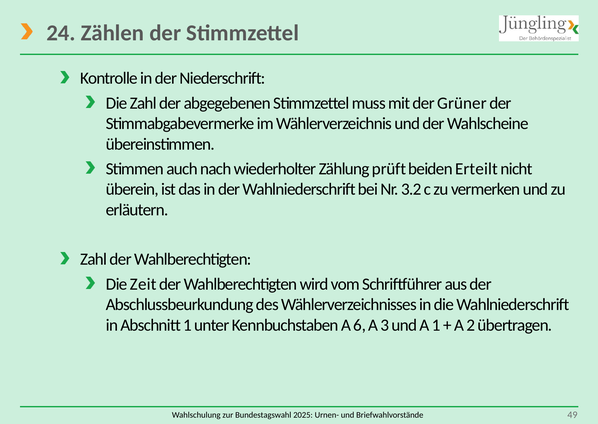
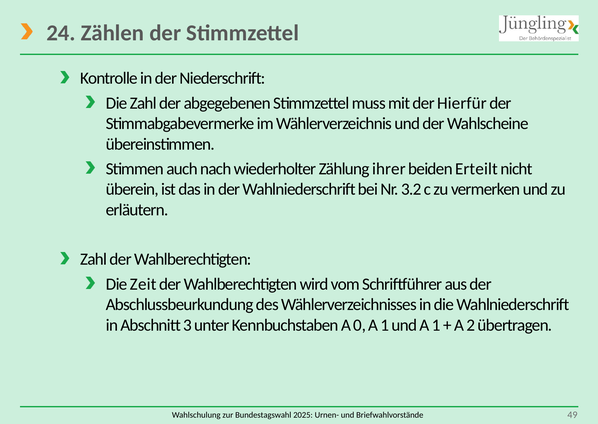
Grüner: Grüner -> Hierfür
prüft: prüft -> ihrer
Abschnitt 1: 1 -> 3
6: 6 -> 0
3 at (385, 325): 3 -> 1
